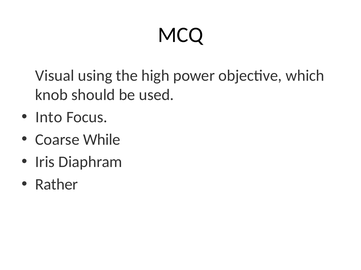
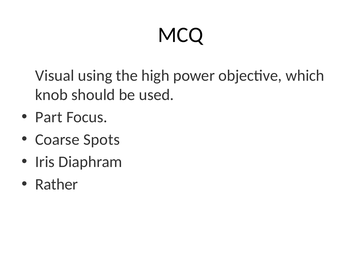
Into: Into -> Part
While: While -> Spots
